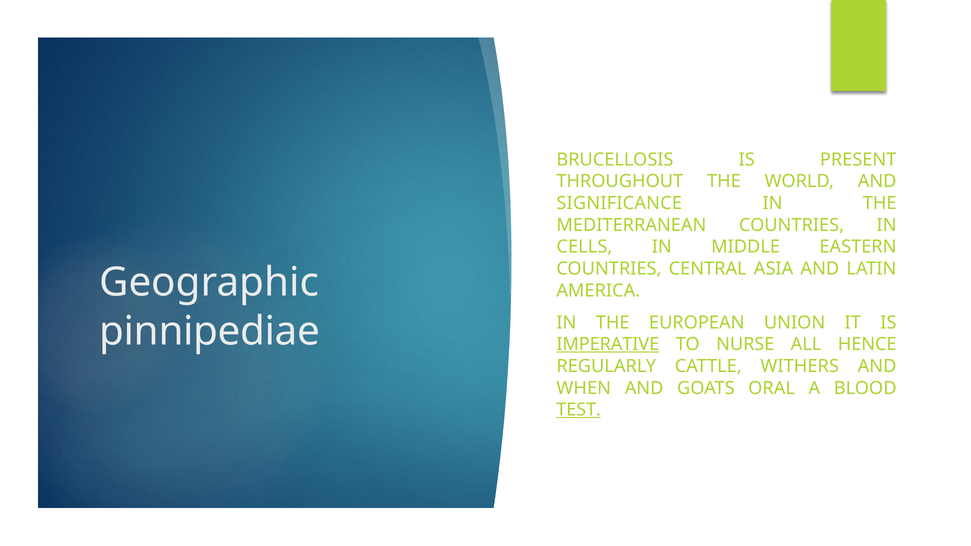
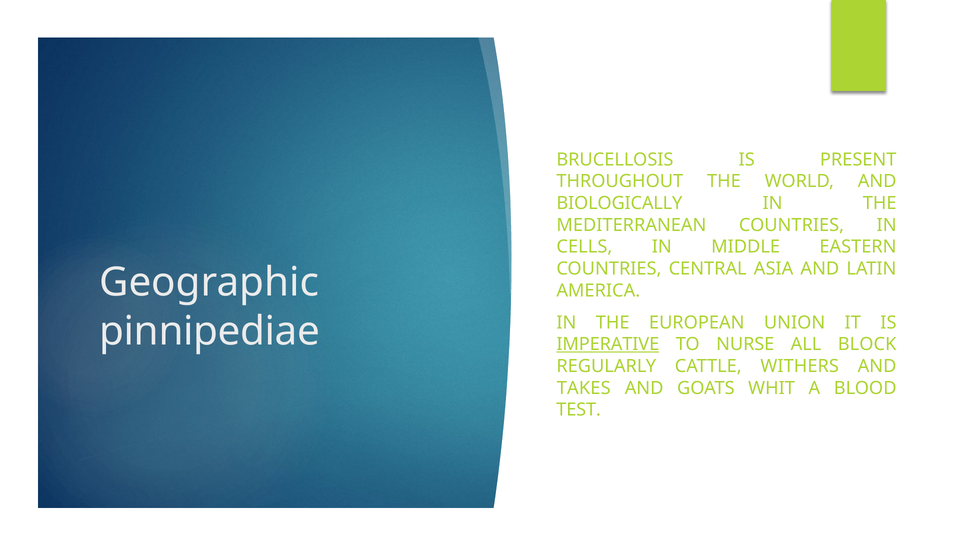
SIGNIFICANCE: SIGNIFICANCE -> BIOLOGICALLY
HENCE: HENCE -> BLOCK
WHEN: WHEN -> TAKES
ORAL: ORAL -> WHIT
TEST underline: present -> none
